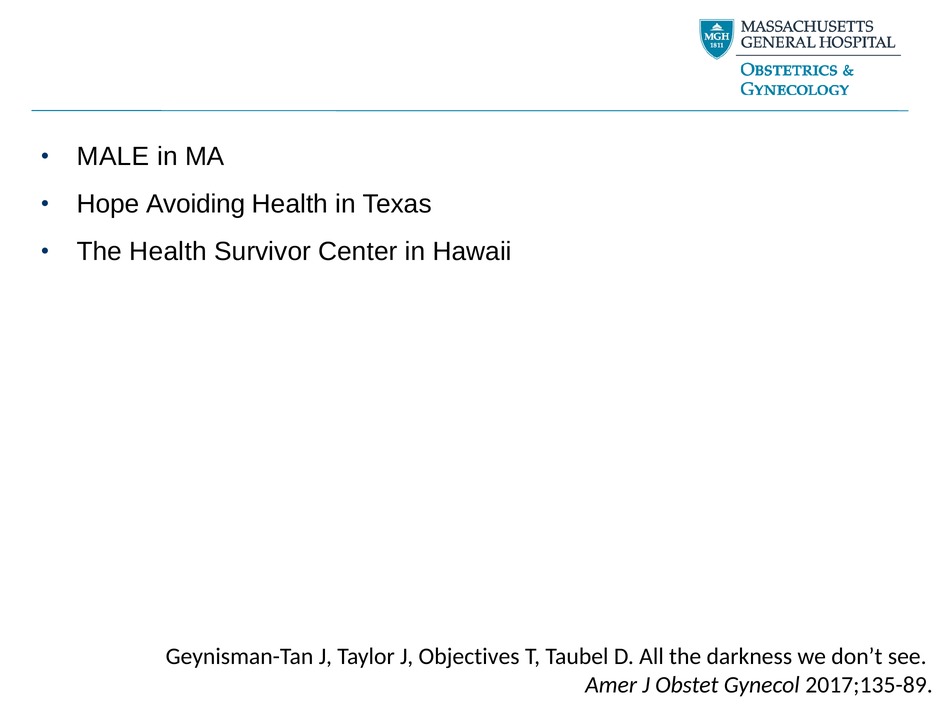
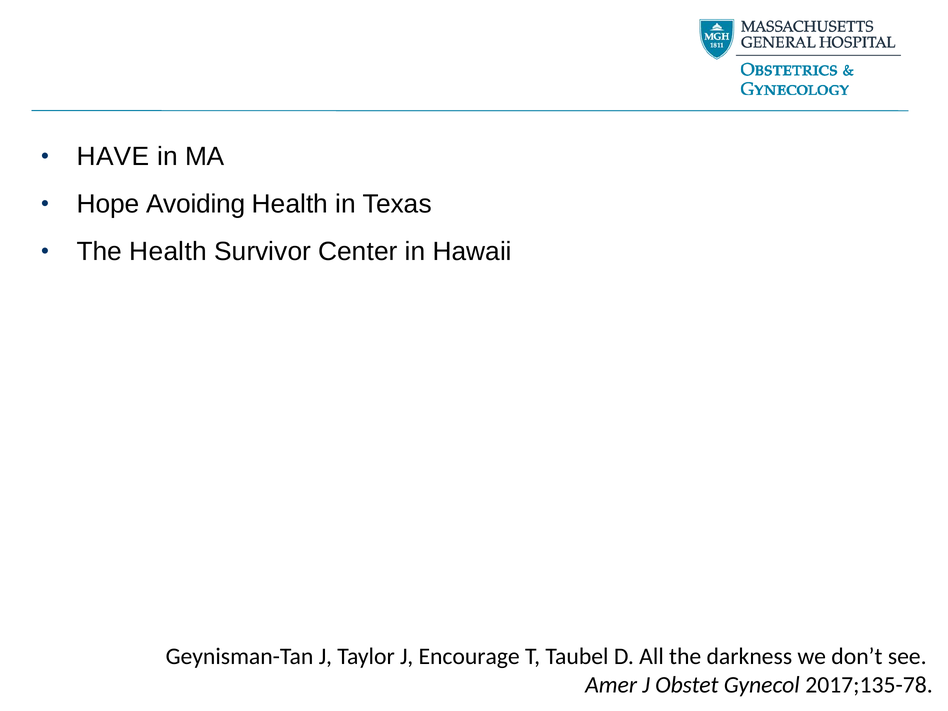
MALE: MALE -> HAVE
Objectives: Objectives -> Encourage
2017;135-89: 2017;135-89 -> 2017;135-78
